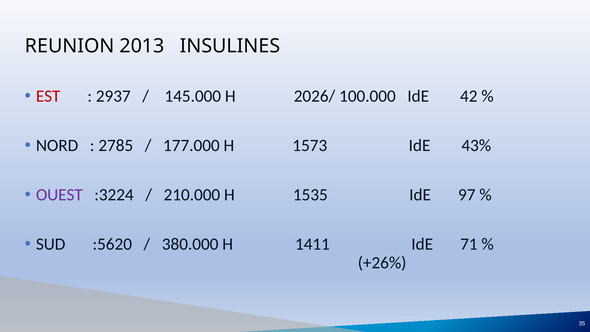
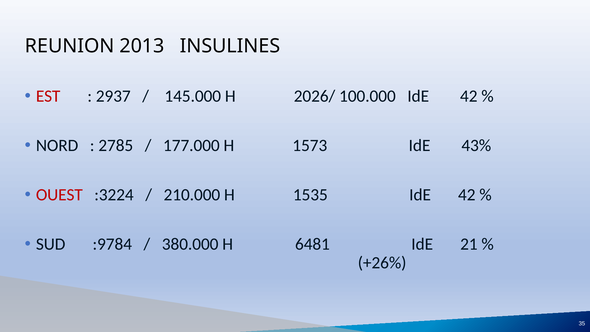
OUEST colour: purple -> red
1535 IdE 97: 97 -> 42
:5620: :5620 -> :9784
1411: 1411 -> 6481
71: 71 -> 21
